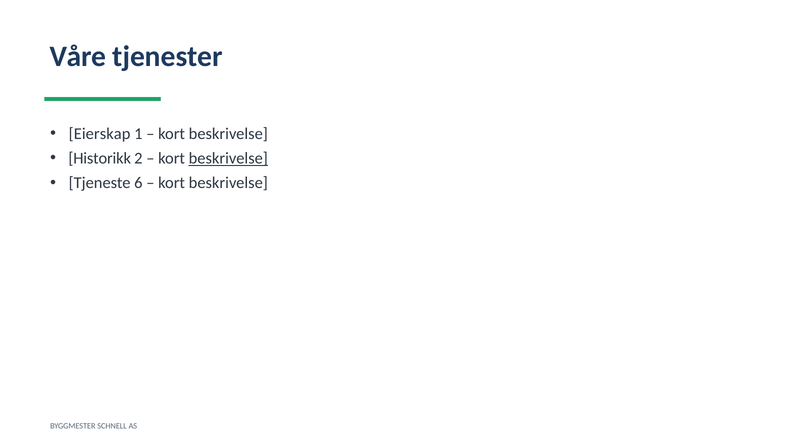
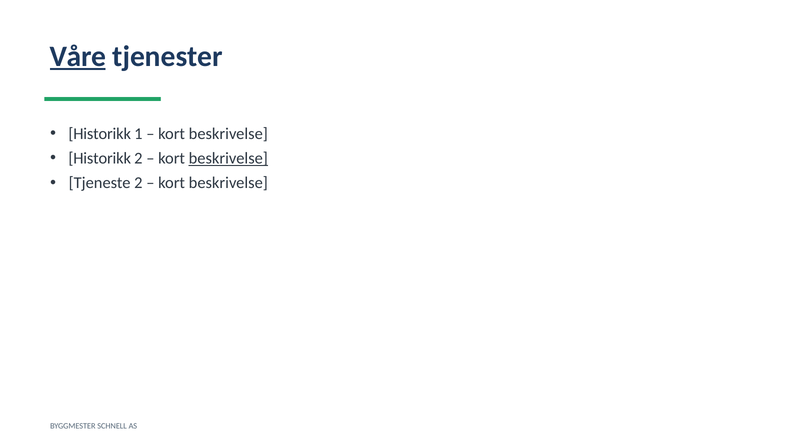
Våre underline: none -> present
Eierskap at (100, 134): Eierskap -> Historikk
Tjeneste 6: 6 -> 2
